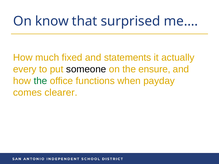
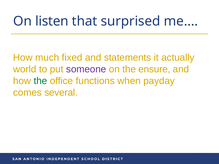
know: know -> listen
every: every -> world
someone colour: black -> purple
clearer: clearer -> several
